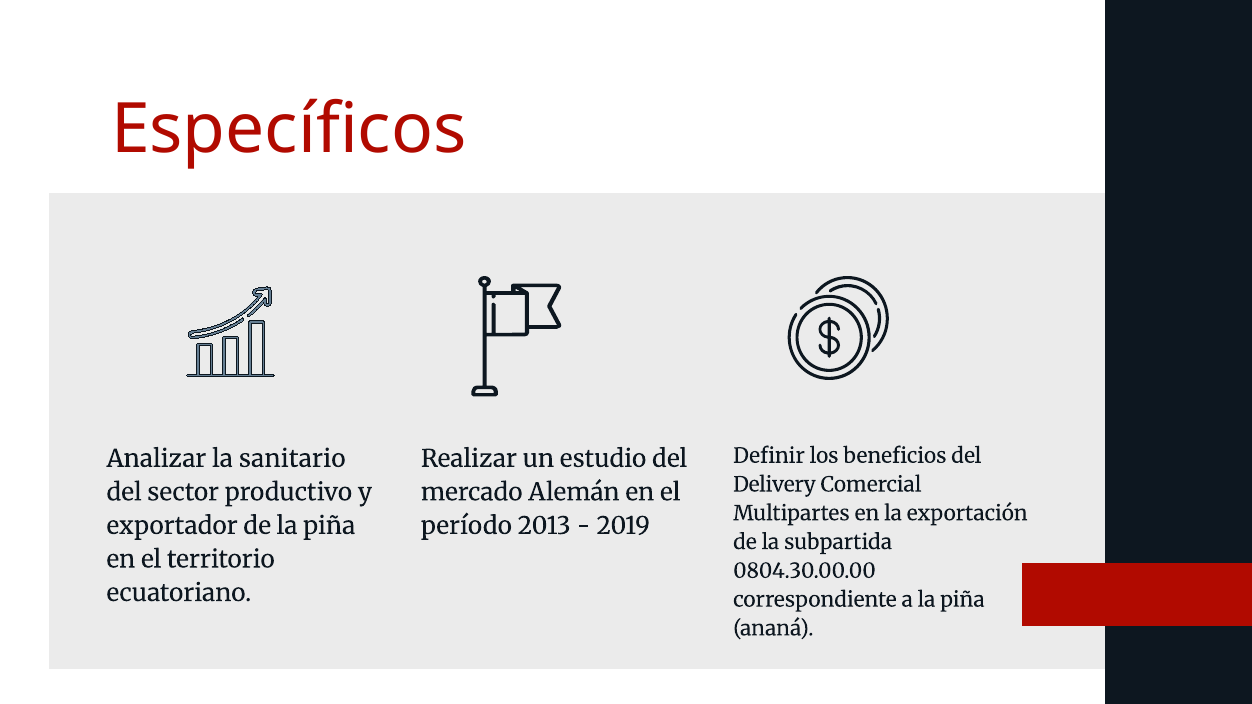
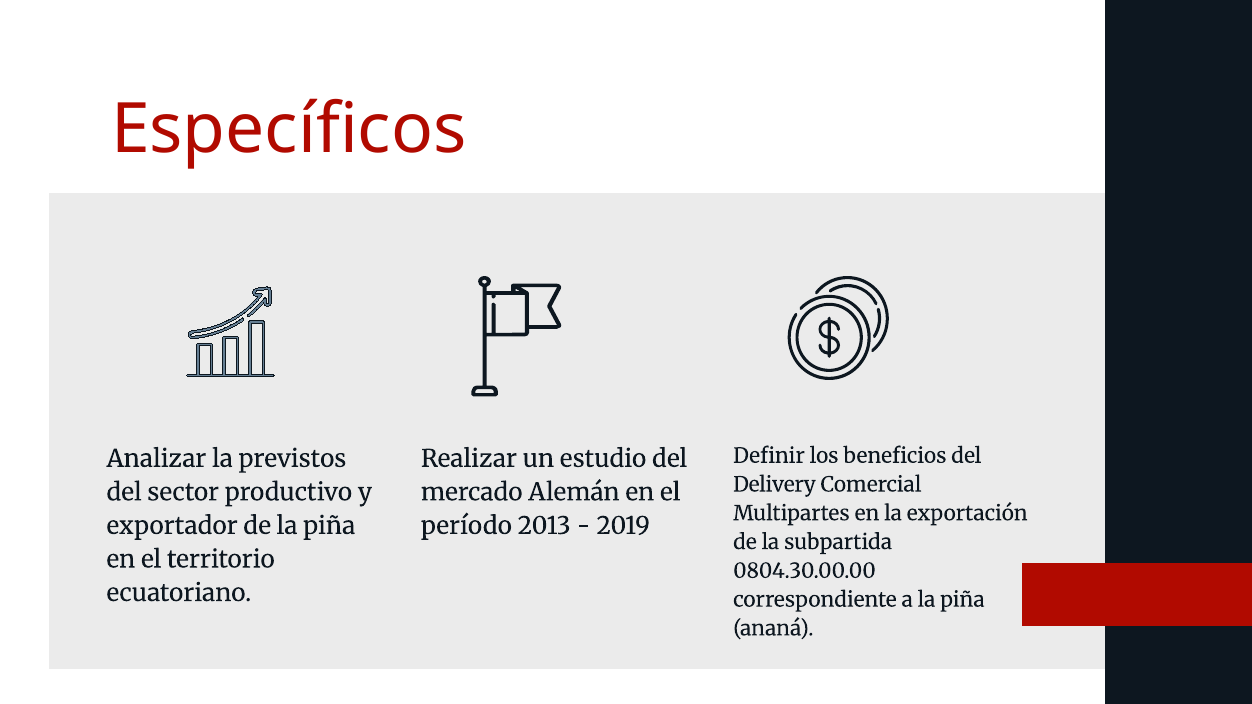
sanitario: sanitario -> previstos
